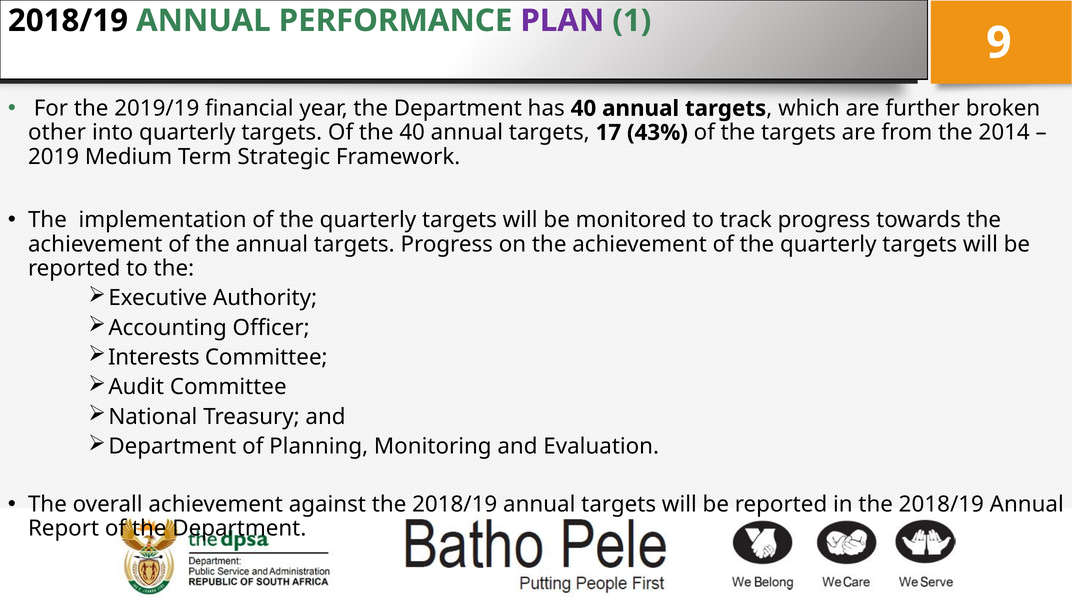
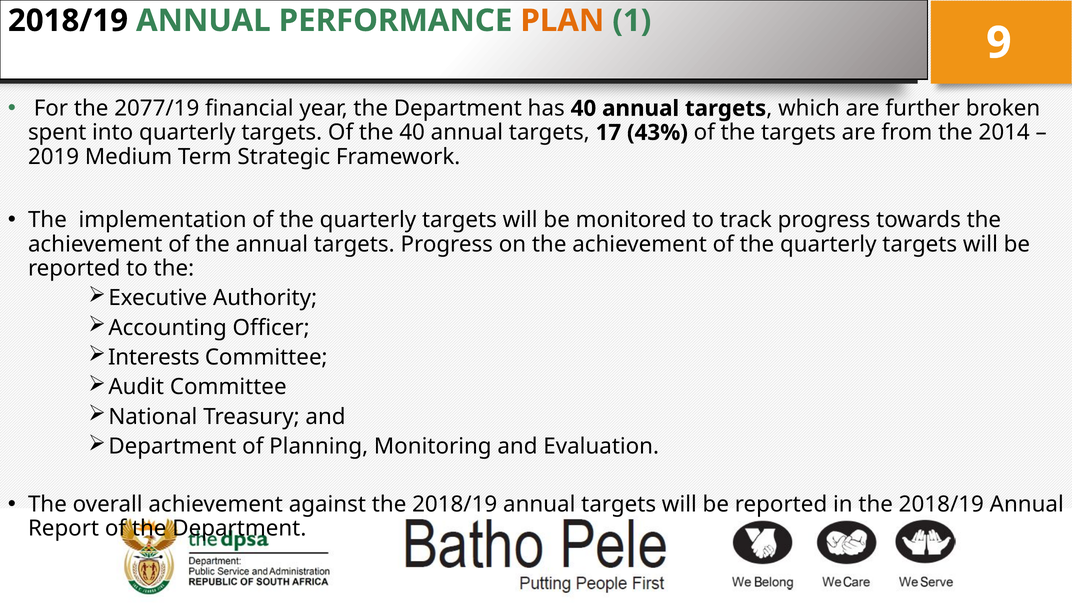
PLAN colour: purple -> orange
2019/19: 2019/19 -> 2077/19
other: other -> spent
